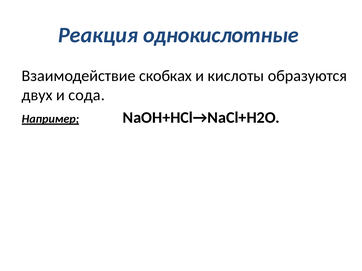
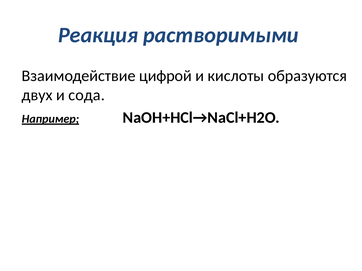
однокислотные: однокислотные -> растворимыми
скобках: скобках -> цифрой
